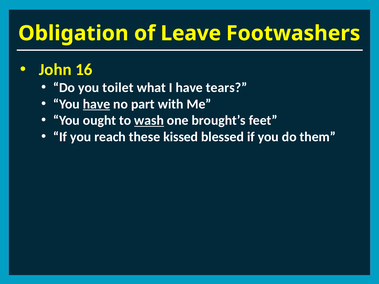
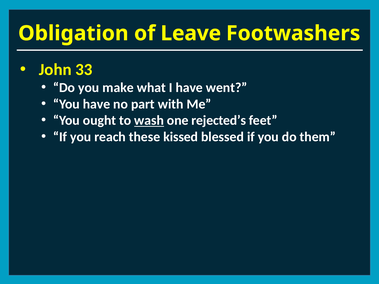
16: 16 -> 33
toilet: toilet -> make
tears: tears -> went
have at (97, 104) underline: present -> none
brought’s: brought’s -> rejected’s
